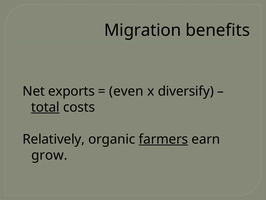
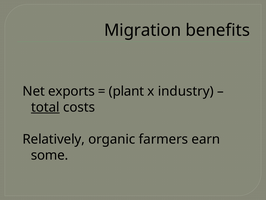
even: even -> plant
diversify: diversify -> industry
farmers underline: present -> none
grow: grow -> some
